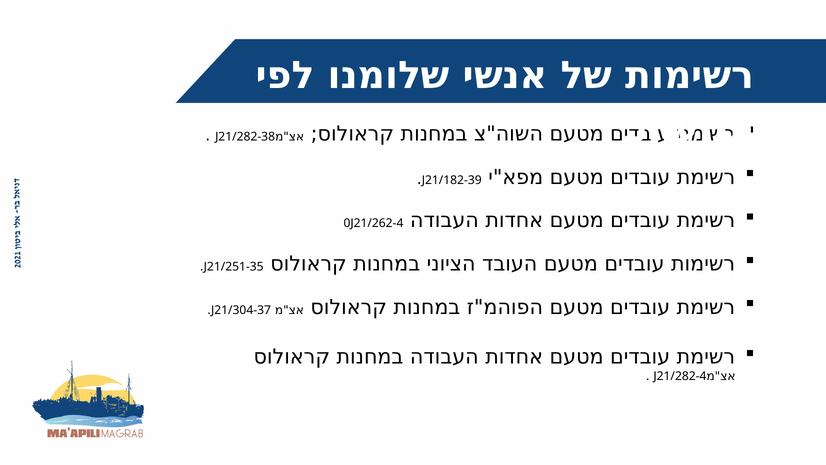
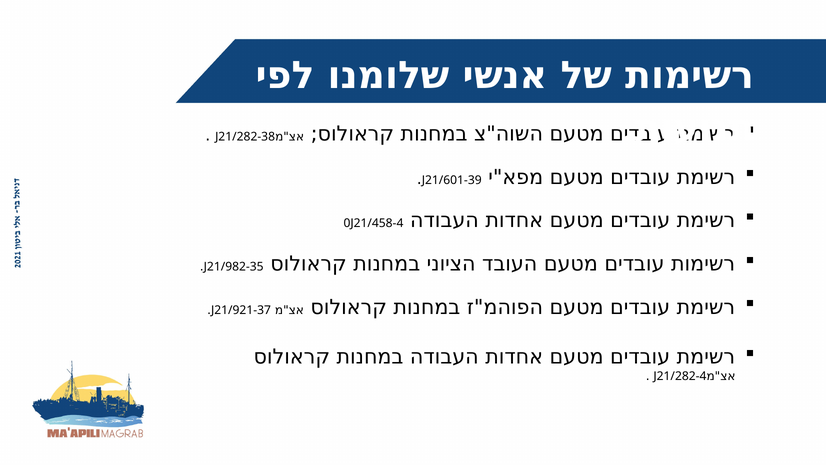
J21/182-39: J21/182-39 -> J21/601-39
0J21/262-4: 0J21/262-4 -> 0J21/458-4
J21/251-35: J21/251-35 -> J21/982-35
J21/304-37: J21/304-37 -> J21/921-37
